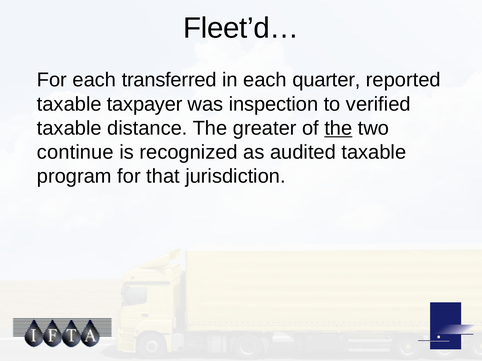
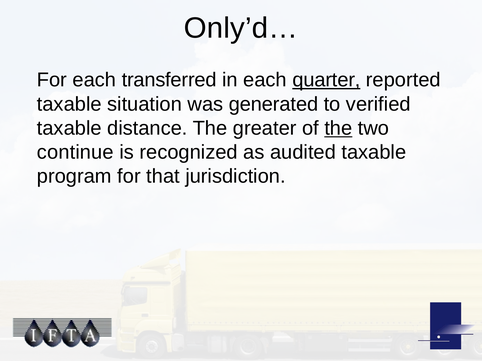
Fleet’d…: Fleet’d… -> Only’d…
quarter underline: none -> present
taxpayer: taxpayer -> situation
inspection: inspection -> generated
